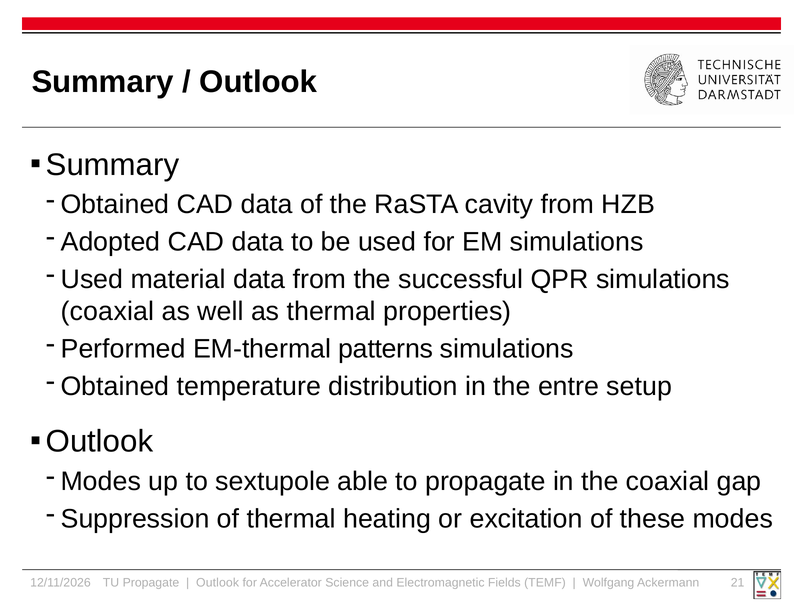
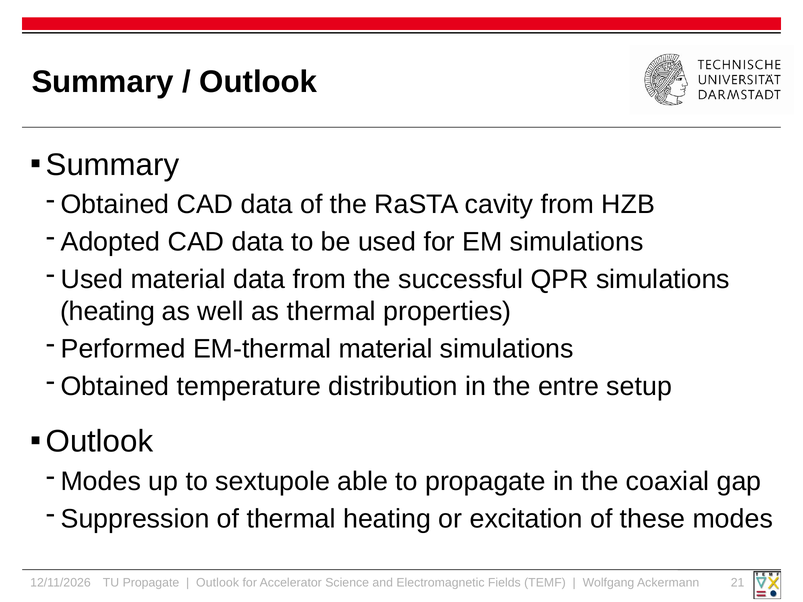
coaxial at (107, 312): coaxial -> heating
EM-thermal patterns: patterns -> material
